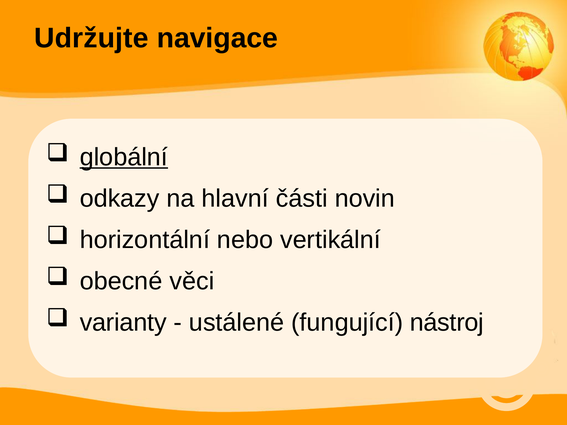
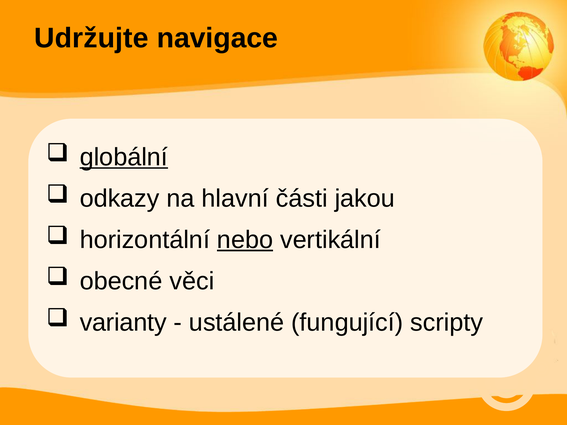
novin: novin -> jakou
nebo underline: none -> present
nástroj: nástroj -> scripty
